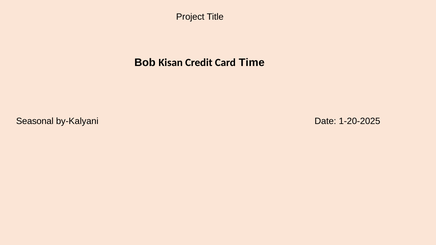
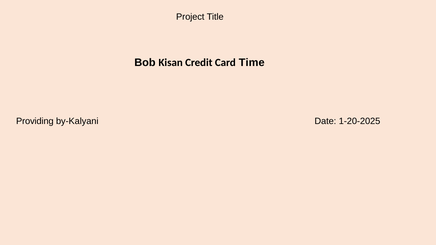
Seasonal: Seasonal -> Providing
